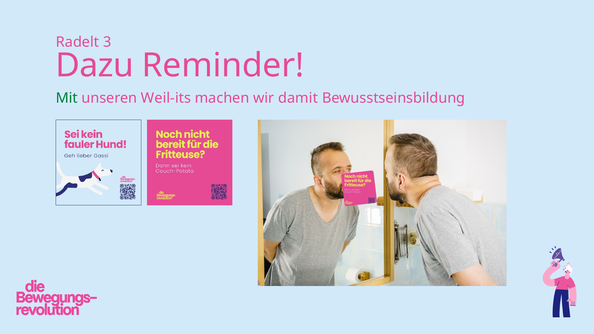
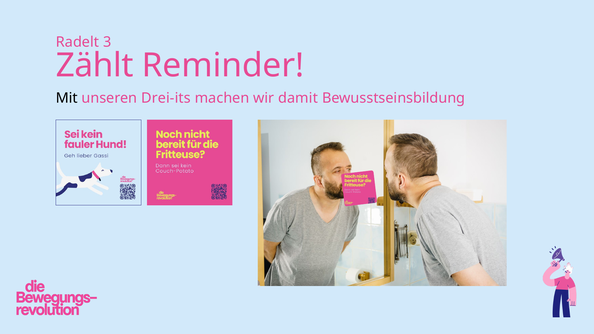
Dazu: Dazu -> Zählt
Mit colour: green -> black
Weil-its: Weil-its -> Drei-its
